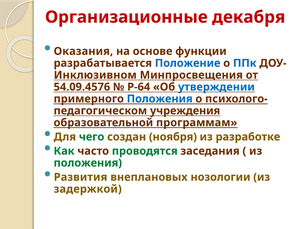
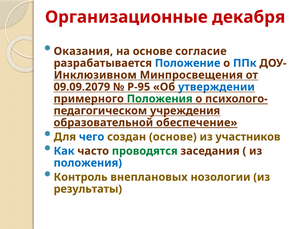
функции: функции -> согласие
54.09.4576: 54.09.4576 -> 09.09.2079
Р-64: Р-64 -> Р-95
Положения at (160, 99) colour: blue -> green
программам: программам -> обеспечение
чего colour: green -> blue
создан ноября: ноября -> основе
разработке: разработке -> участников
Как colour: green -> blue
положения at (88, 163) colour: green -> blue
Развития: Развития -> Контроль
задержкой: задержкой -> результаты
